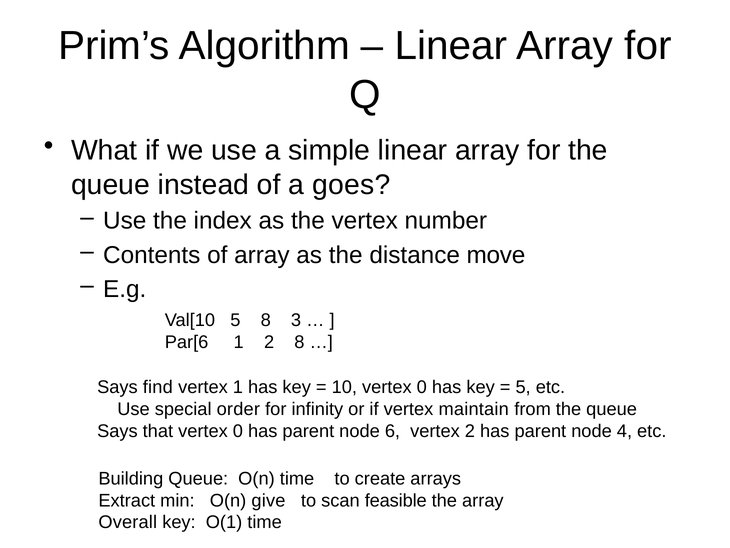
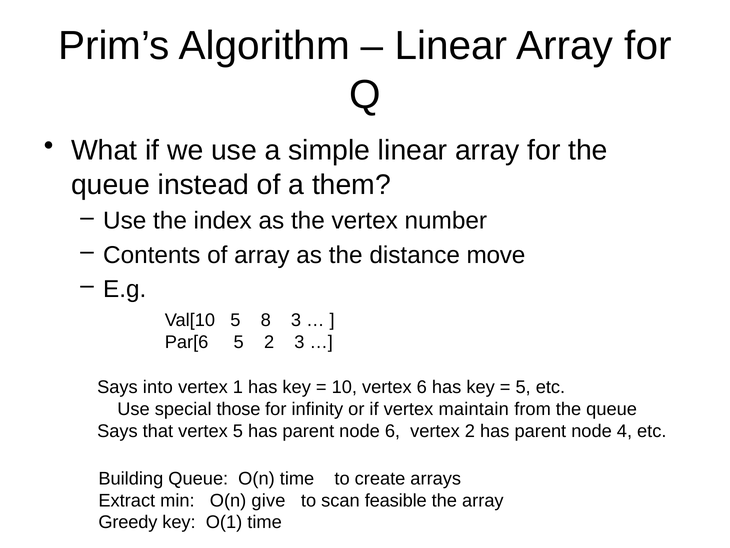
goes: goes -> them
Par[6 1: 1 -> 5
2 8: 8 -> 3
find: find -> into
10 vertex 0: 0 -> 6
order: order -> those
that vertex 0: 0 -> 5
Overall: Overall -> Greedy
